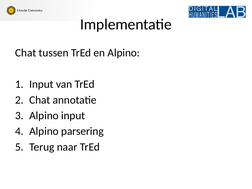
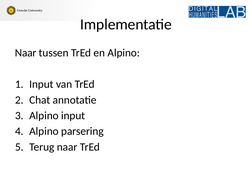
Chat at (26, 53): Chat -> Naar
